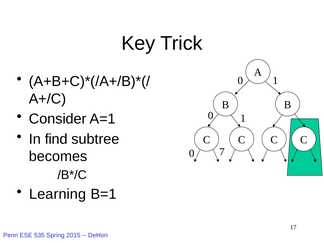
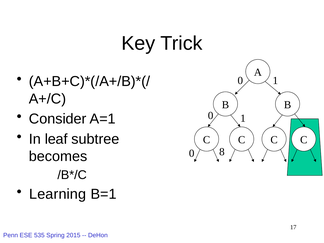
find: find -> leaf
7: 7 -> 8
